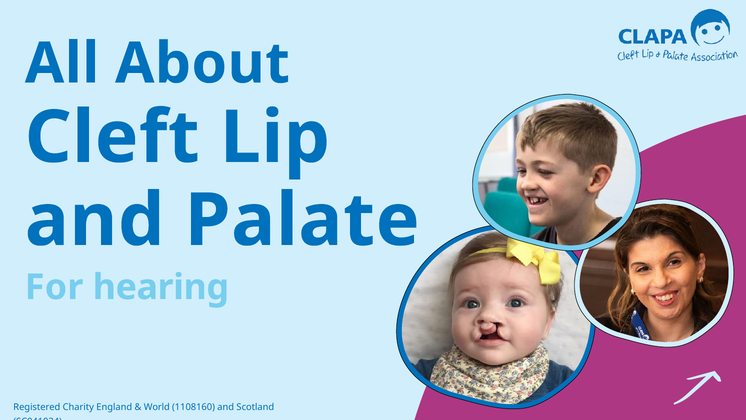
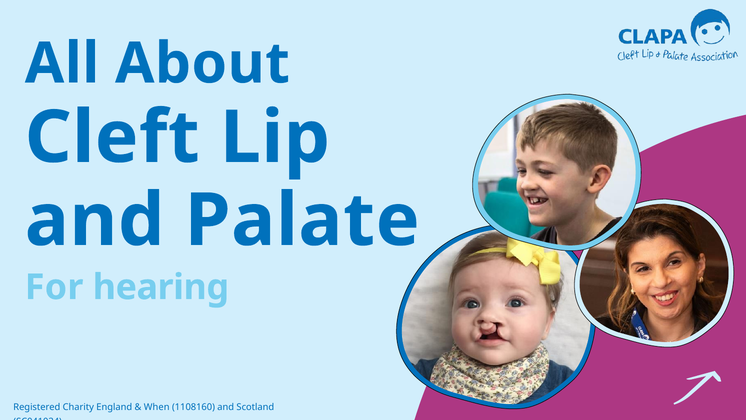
World: World -> When
